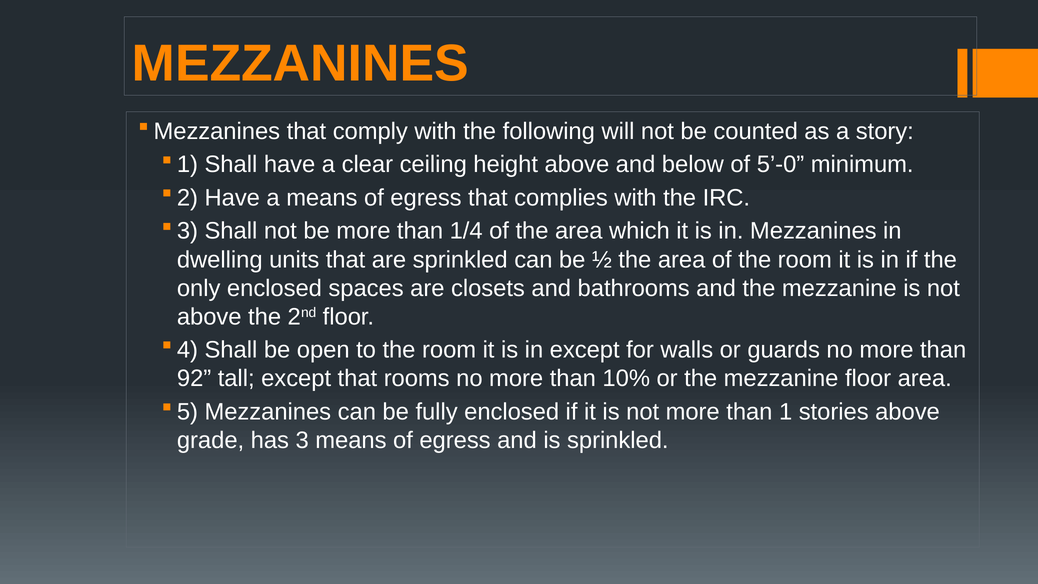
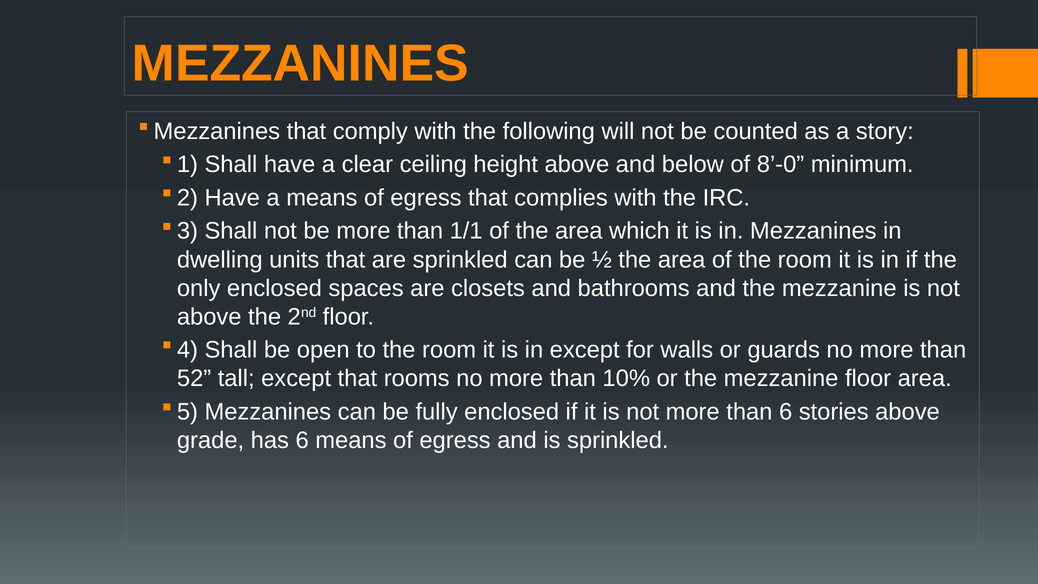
5’-0: 5’-0 -> 8’-0
1/4: 1/4 -> 1/1
92: 92 -> 52
than 1: 1 -> 6
has 3: 3 -> 6
